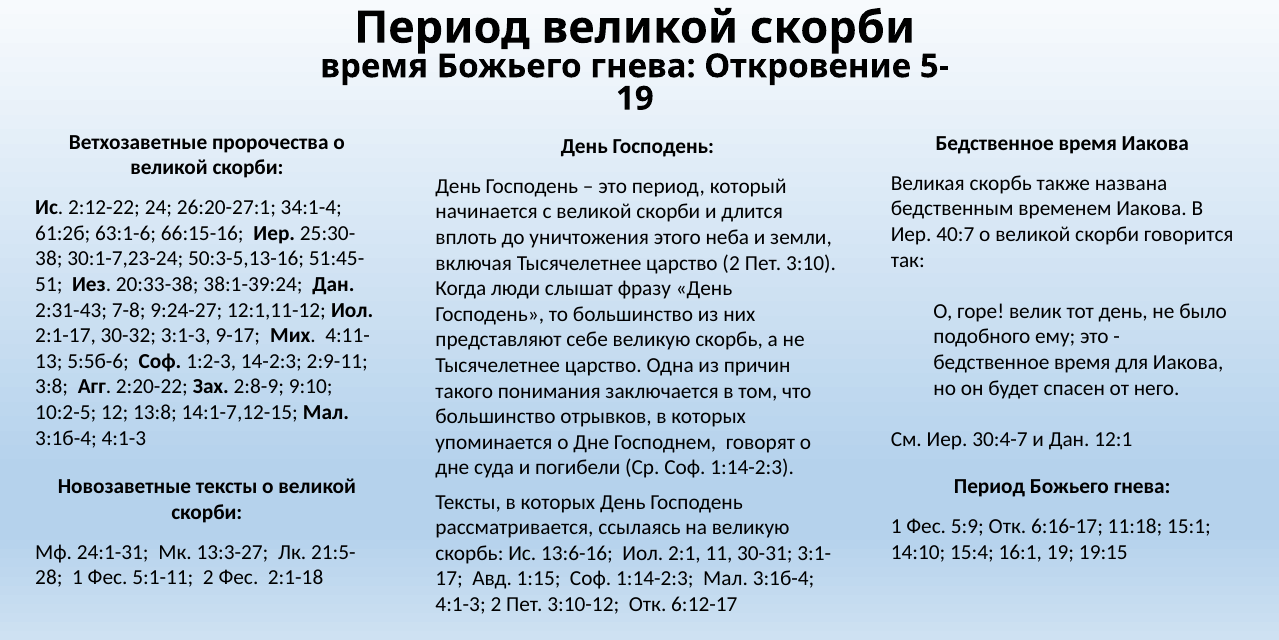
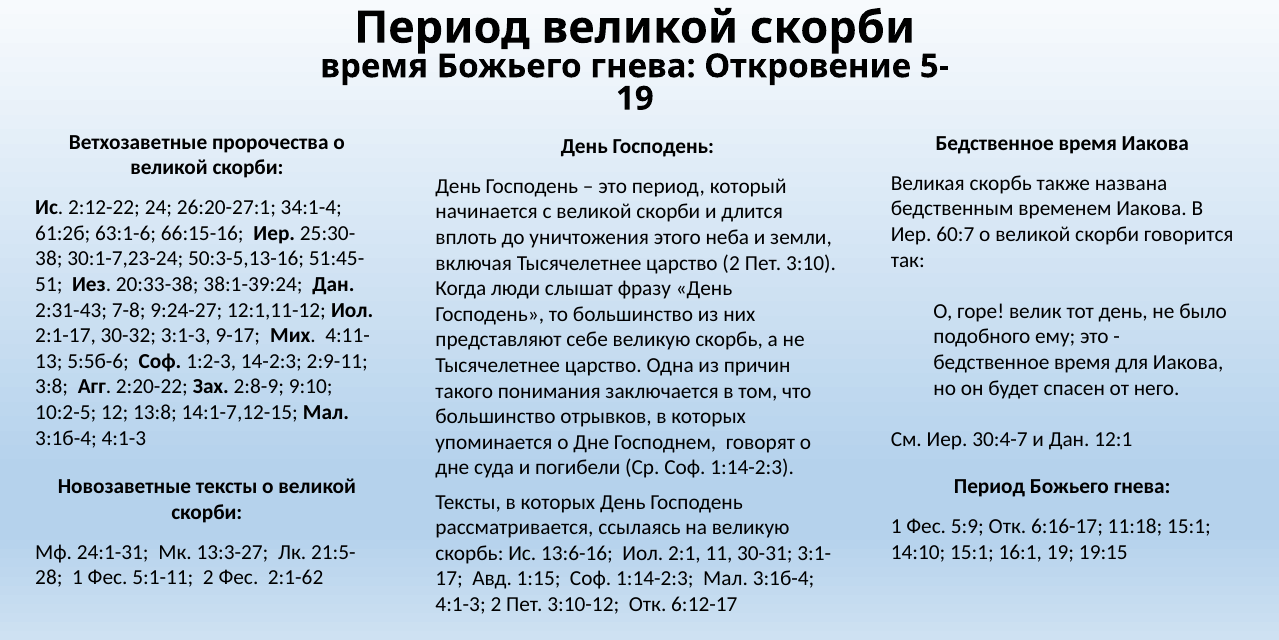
40:7: 40:7 -> 60:7
14:10 15:4: 15:4 -> 15:1
2:1-18: 2:1-18 -> 2:1-62
